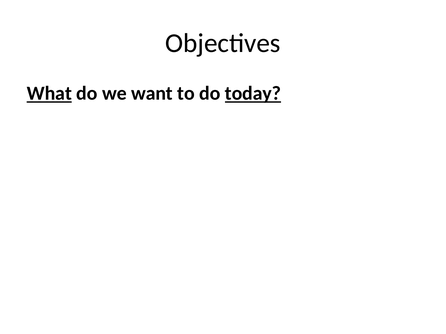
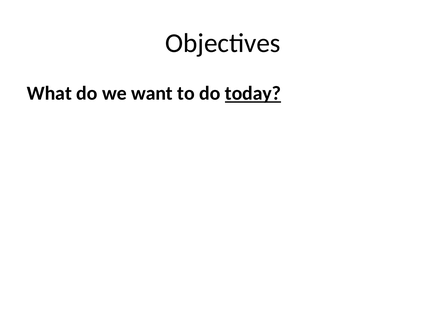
What underline: present -> none
